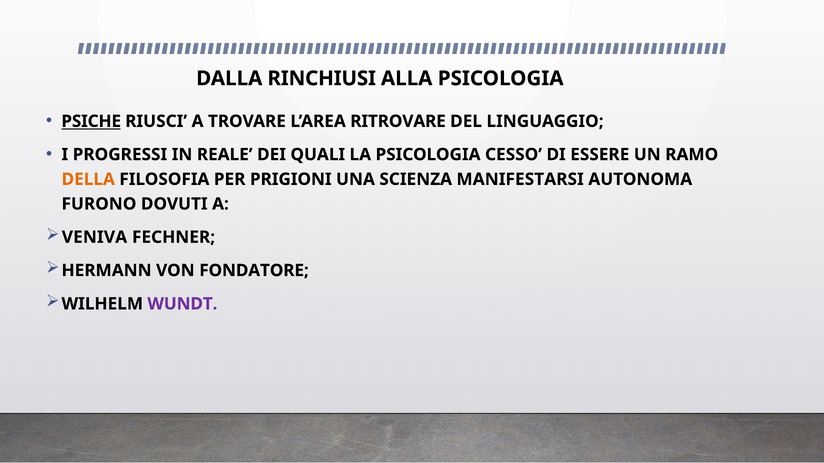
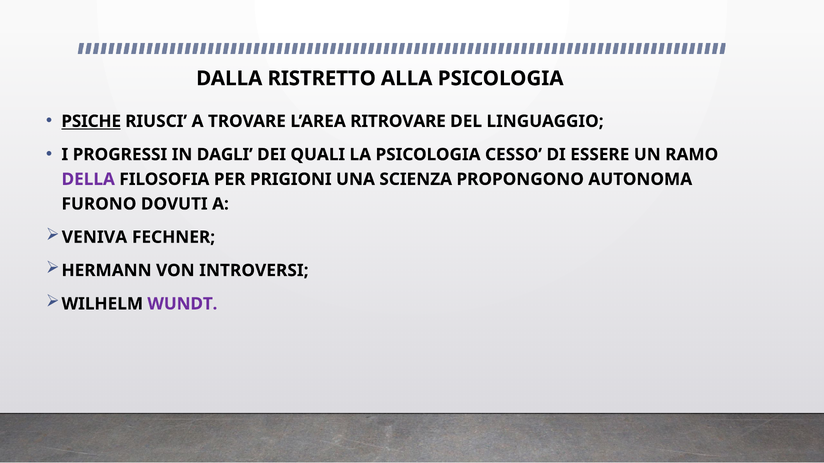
RINCHIUSI: RINCHIUSI -> RISTRETTO
REALE: REALE -> DAGLI
DELLA colour: orange -> purple
MANIFESTARSI: MANIFESTARSI -> PROPONGONO
FONDATORE: FONDATORE -> INTROVERSI
